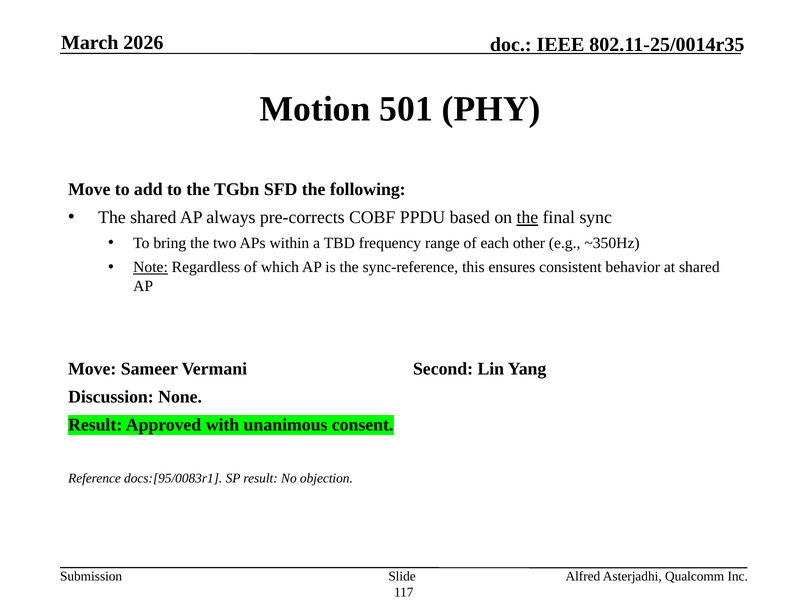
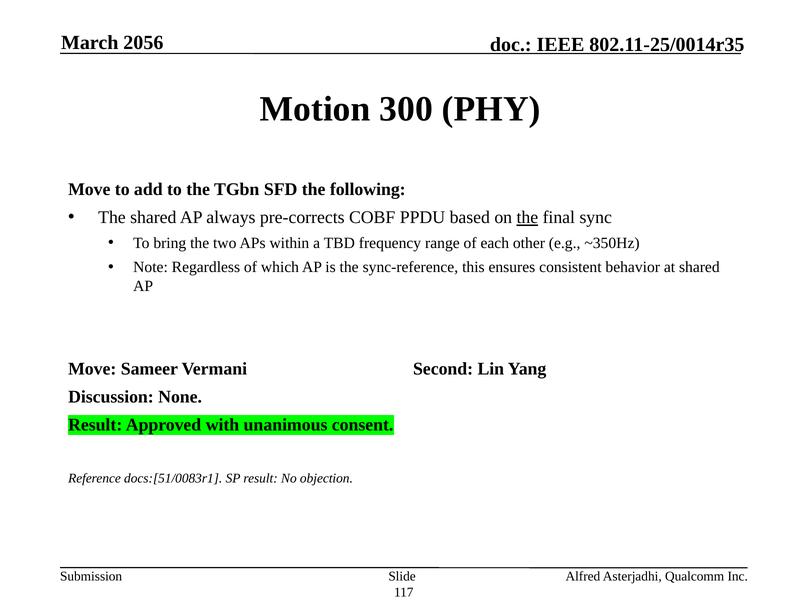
2026: 2026 -> 2056
501: 501 -> 300
Note underline: present -> none
docs:[95/0083r1: docs:[95/0083r1 -> docs:[51/0083r1
